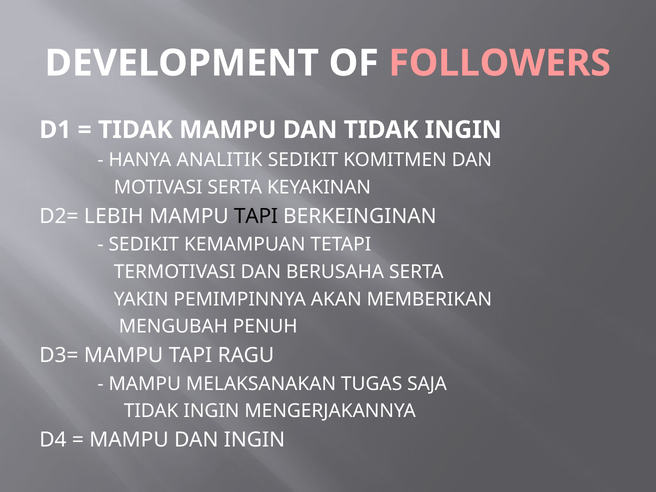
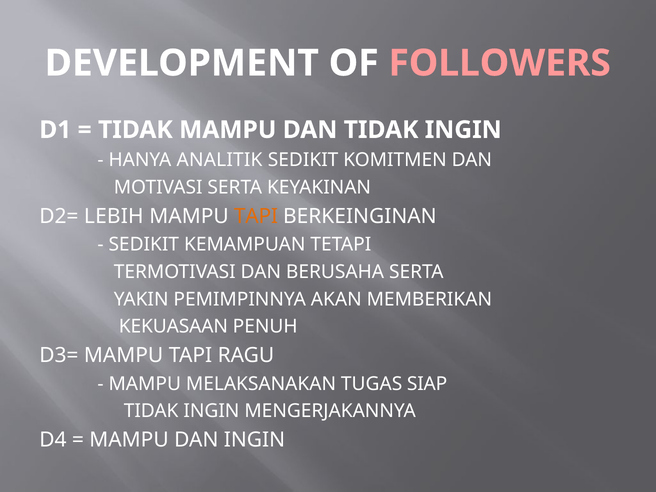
TAPI at (256, 216) colour: black -> orange
MENGUBAH: MENGUBAH -> KEKUASAAN
SAJA: SAJA -> SIAP
